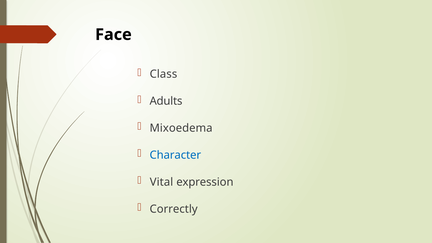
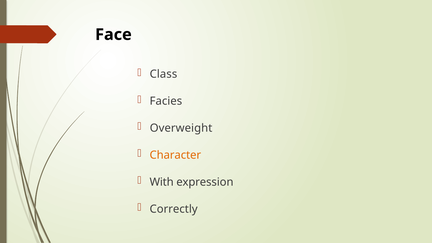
Adults: Adults -> Facies
Mixoedema: Mixoedema -> Overweight
Character colour: blue -> orange
Vital: Vital -> With
